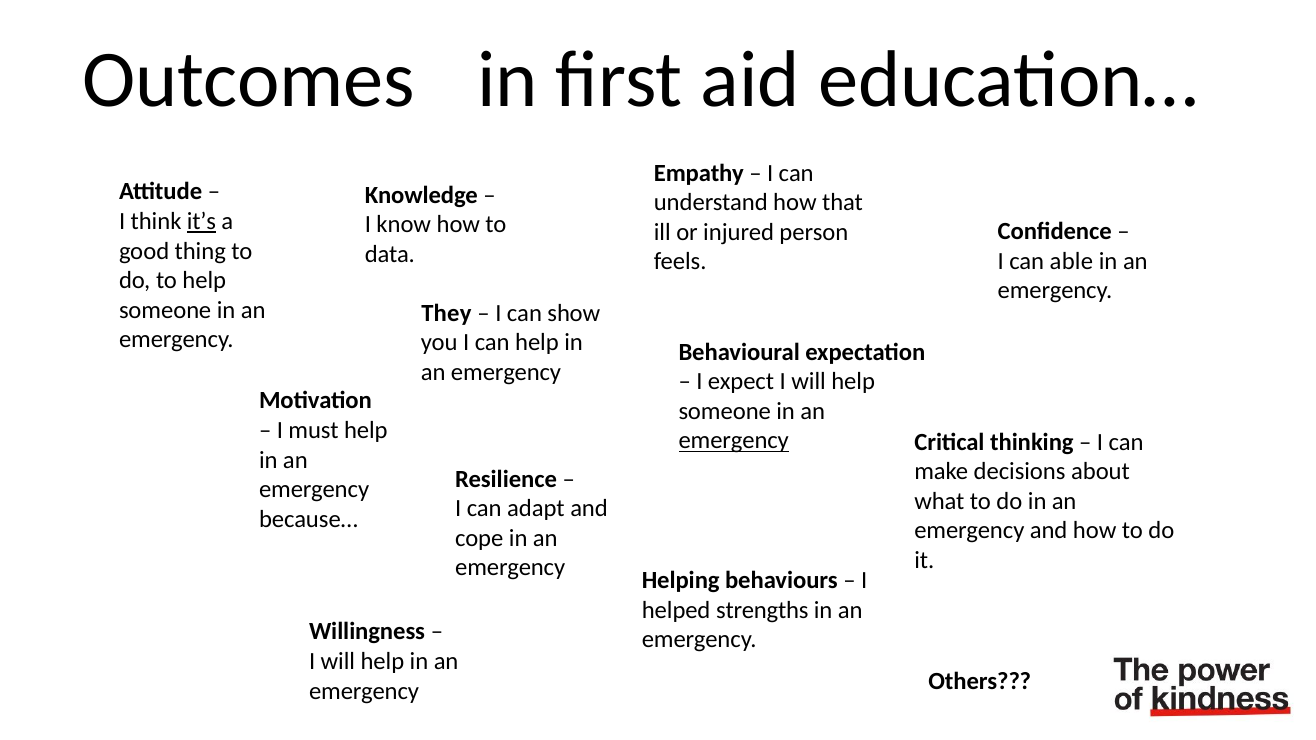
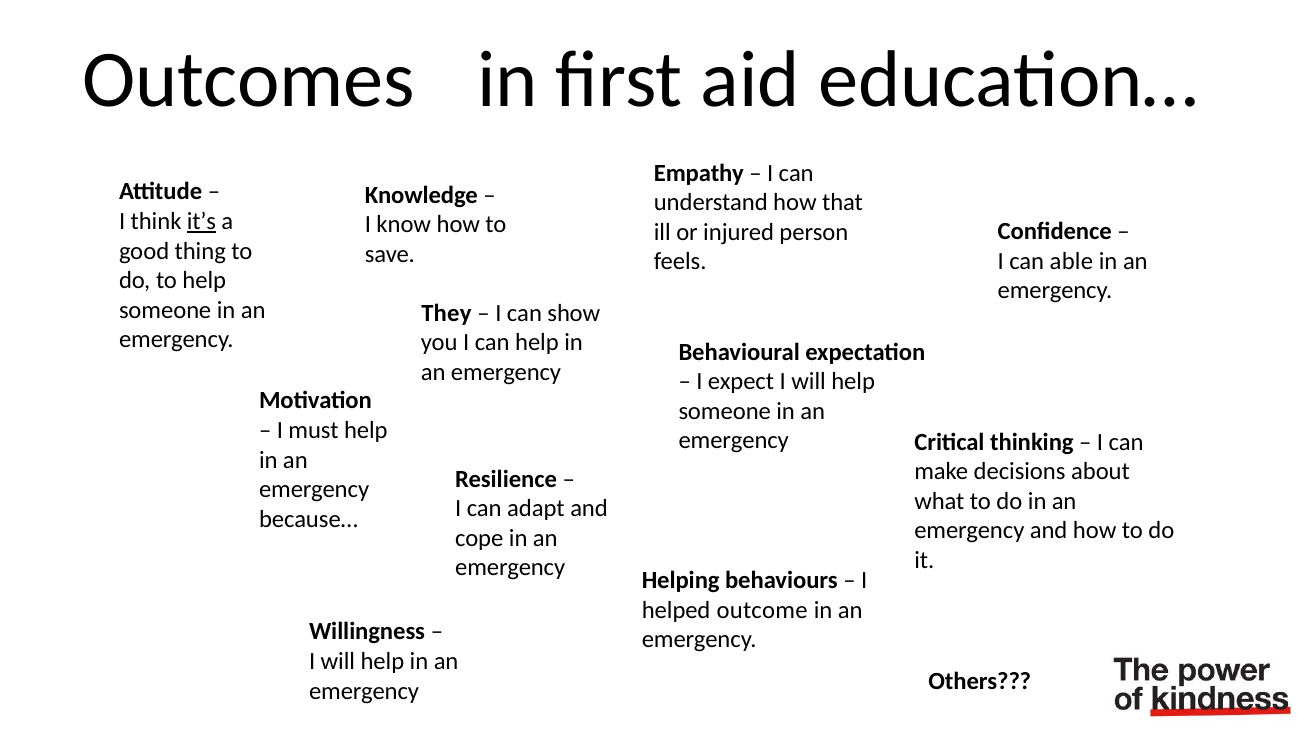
data: data -> save
emergency at (734, 441) underline: present -> none
strengths: strengths -> outcome
